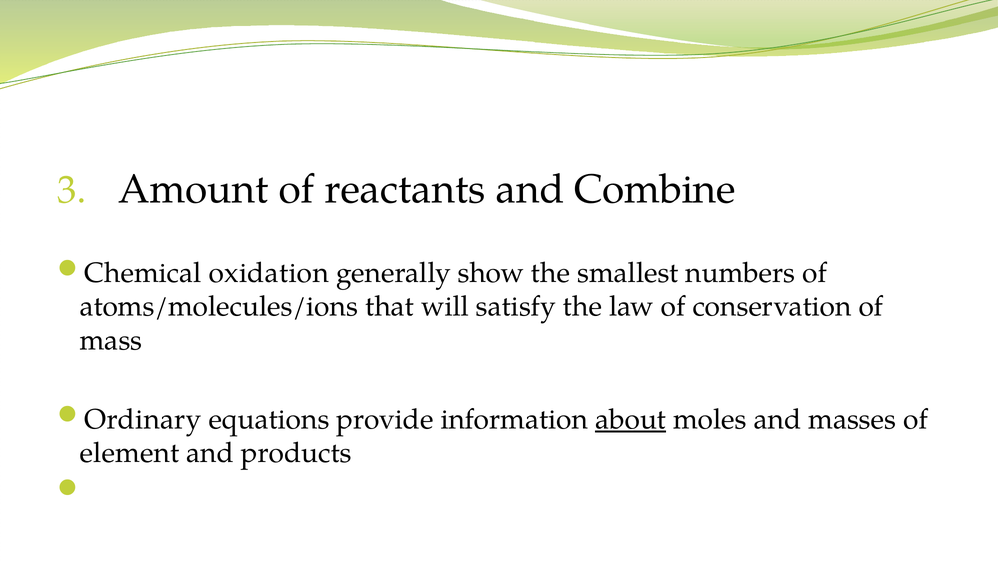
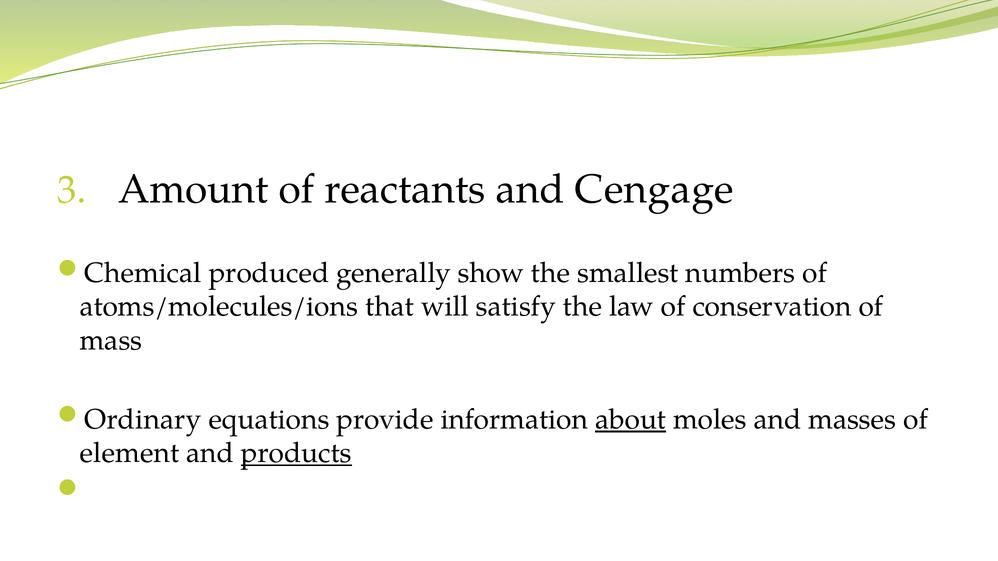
Combine: Combine -> Cengage
oxidation: oxidation -> produced
products underline: none -> present
